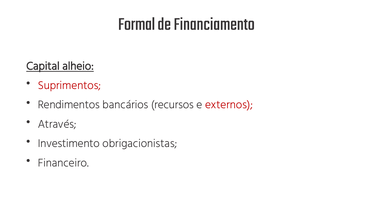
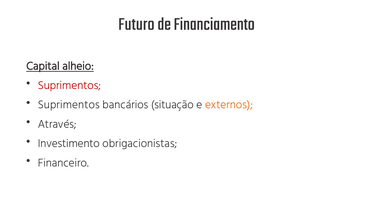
Formal: Formal -> Futuro
Rendimentos at (69, 105): Rendimentos -> Suprimentos
recursos: recursos -> situação
externos colour: red -> orange
